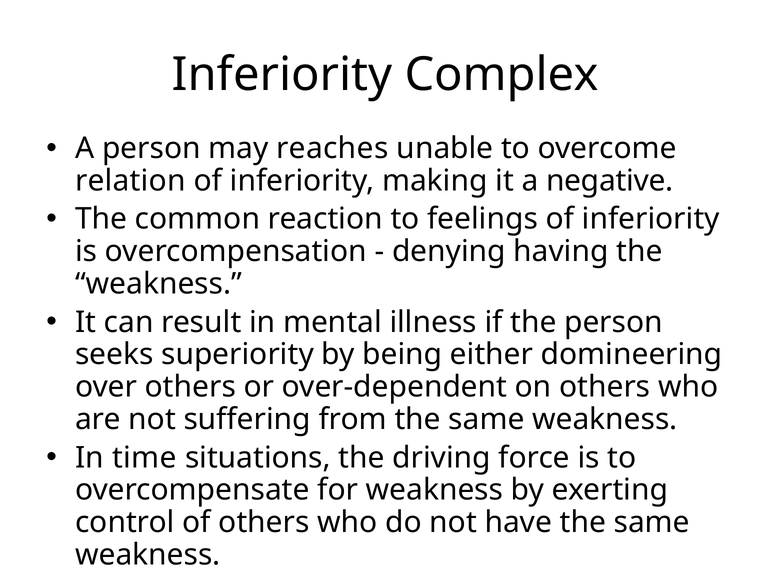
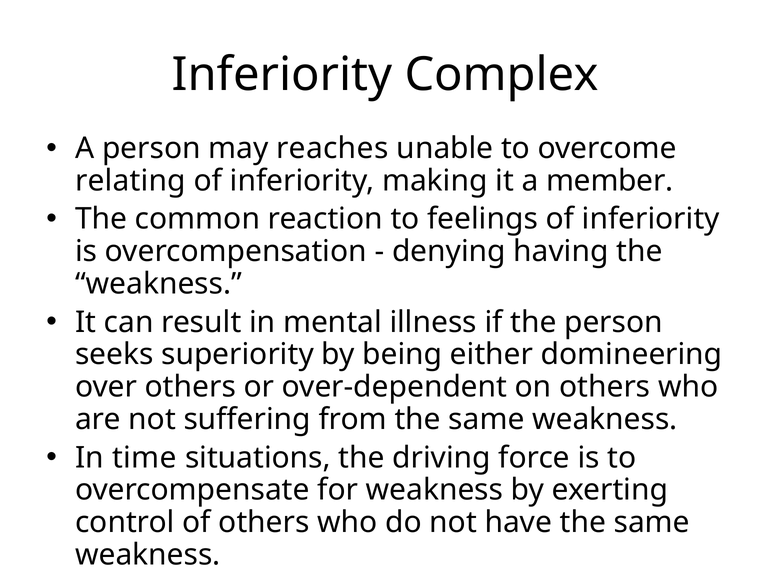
relation: relation -> relating
negative: negative -> member
